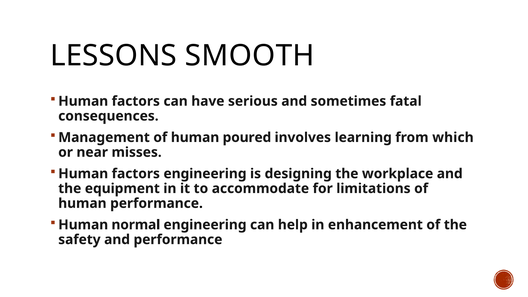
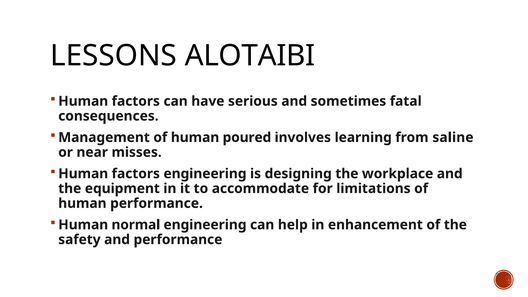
SMOOTH: SMOOTH -> ALOTAIBI
which: which -> saline
